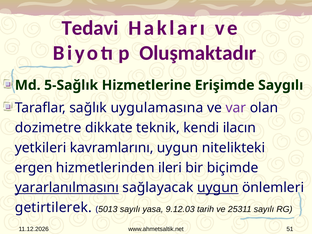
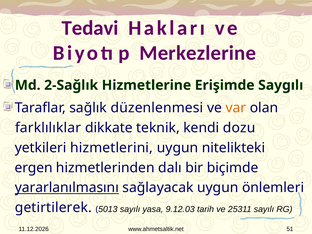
Oluşmaktadır: Oluşmaktadır -> Merkezlerine
5-Sağlık: 5-Sağlık -> 2-Sağlık
uygulamasına: uygulamasına -> düzenlenmesi
var colour: purple -> orange
dozimetre: dozimetre -> farklılıklar
ilacın: ilacın -> dozu
kavramlarını: kavramlarını -> hizmetlerini
ileri: ileri -> dalı
uygun at (218, 188) underline: present -> none
